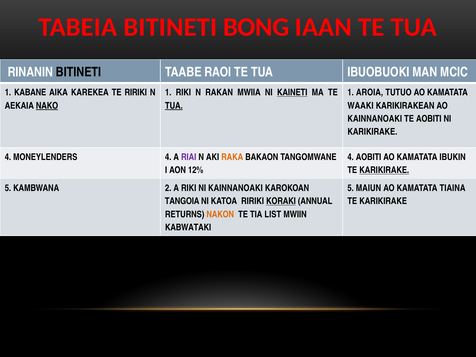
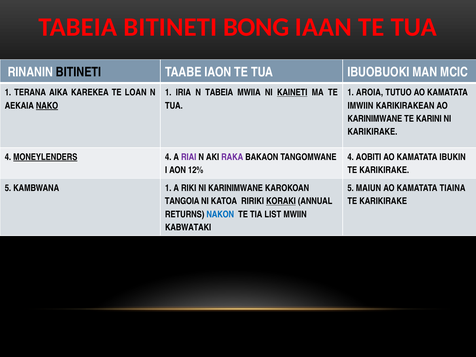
RAOI: RAOI -> IAON
KABANE: KABANE -> TERANA
TE RIRIKI: RIRIKI -> LOAN
1 RIKI: RIKI -> IRIA
N RAKAN: RAKAN -> TABEIA
TUA at (174, 106) underline: present -> none
WAAKI: WAAKI -> IMWIIN
KAINNANOAKI at (375, 119): KAINNANOAKI -> KARINIMWANE
TE AOBITI: AOBITI -> KARINI
MONEYLENDERS underline: none -> present
RAKA colour: orange -> purple
KARIKIRAKE at (384, 170) underline: present -> none
KAMBWANA 2: 2 -> 1
NI KAINNANOAKI: KAINNANOAKI -> KARINIMWANE
NAKON colour: orange -> blue
